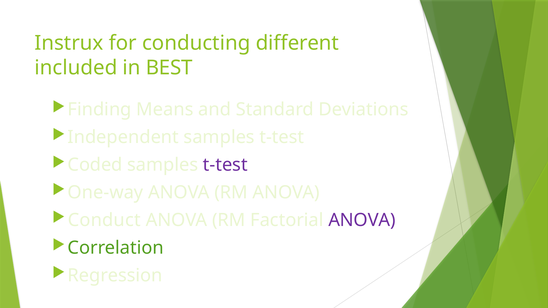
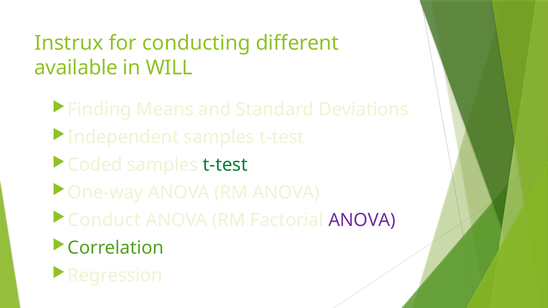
included: included -> available
BEST: BEST -> WILL
t-test at (225, 165) colour: purple -> green
